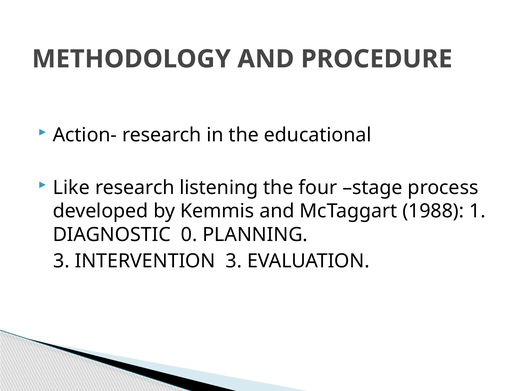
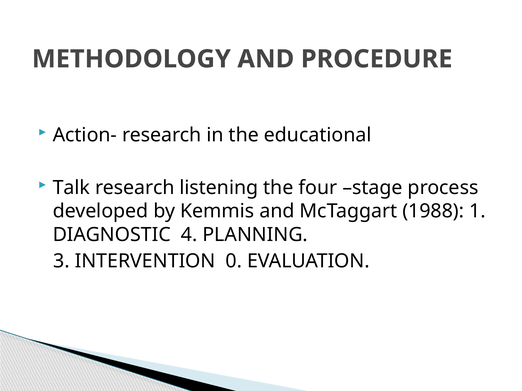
Like: Like -> Talk
0: 0 -> 4
INTERVENTION 3: 3 -> 0
